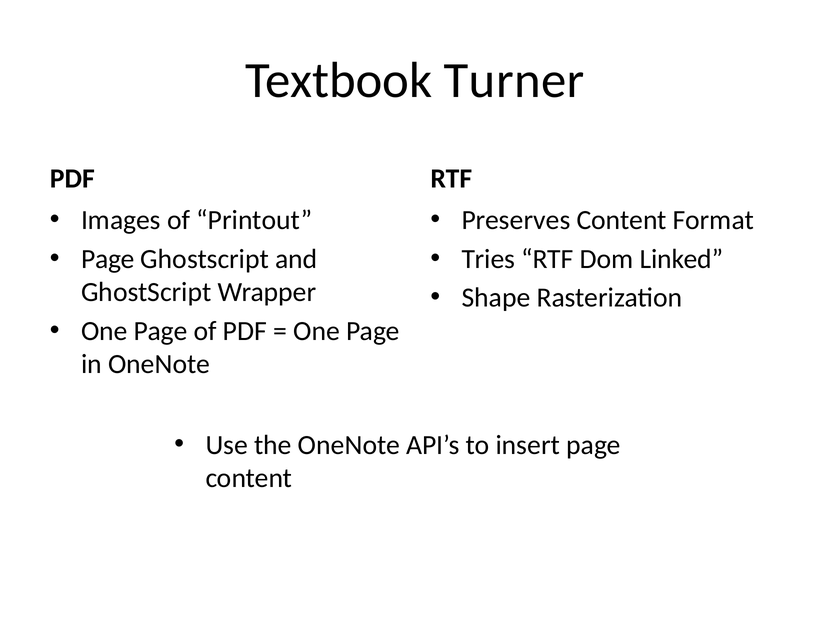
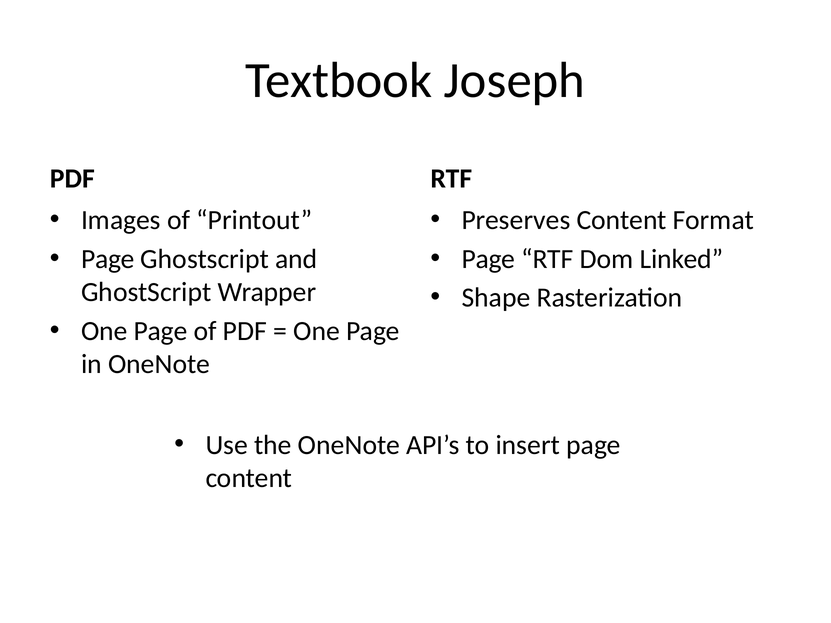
Turner: Turner -> Joseph
Tries at (488, 259): Tries -> Page
